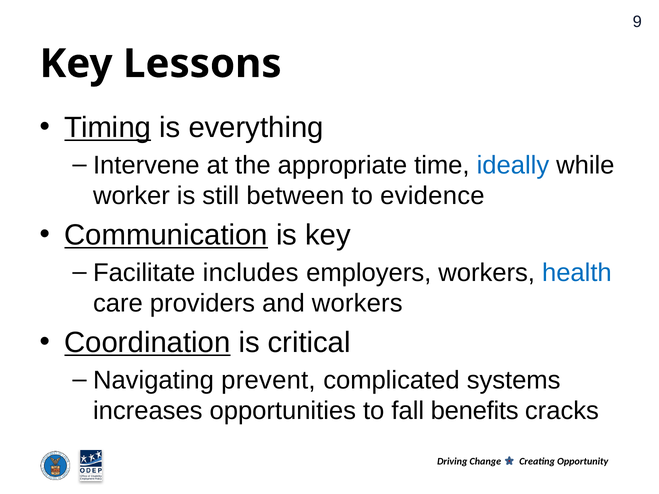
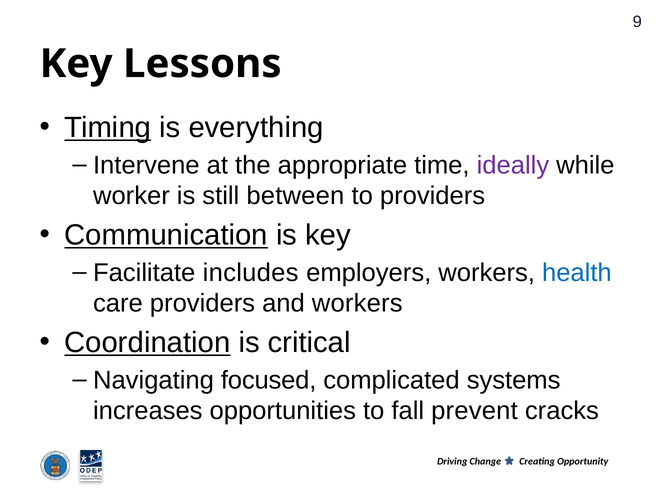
ideally colour: blue -> purple
to evidence: evidence -> providers
prevent: prevent -> focused
benefits: benefits -> prevent
